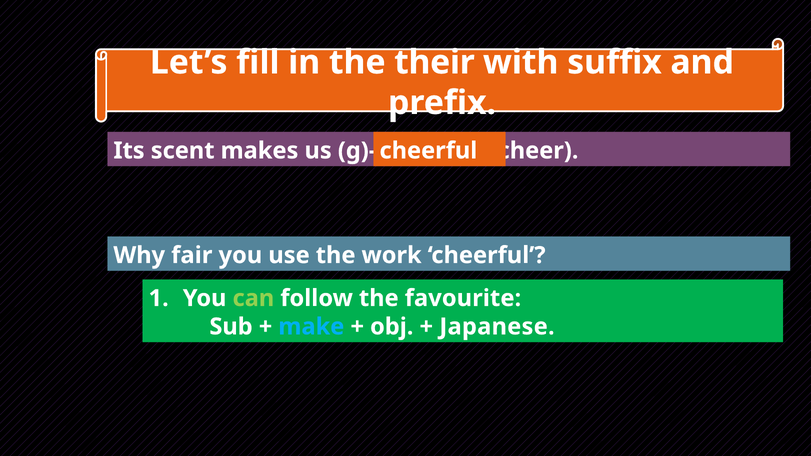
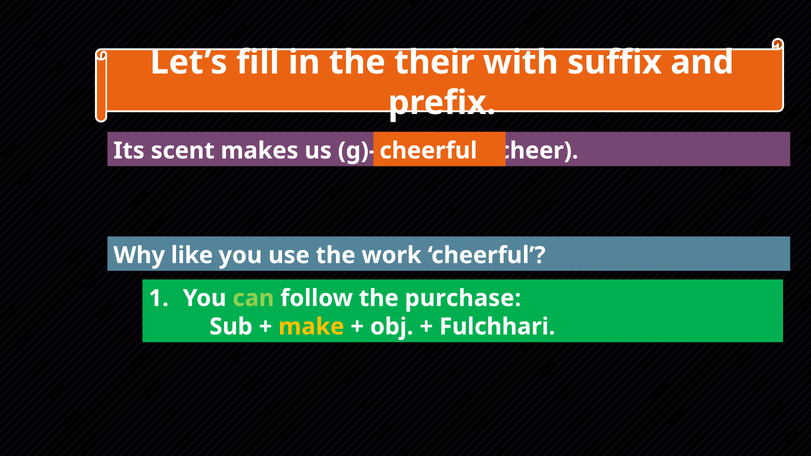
fair: fair -> like
favourite: favourite -> purchase
make colour: light blue -> yellow
Japanese: Japanese -> Fulchhari
